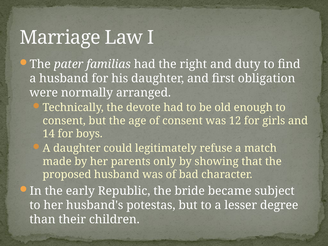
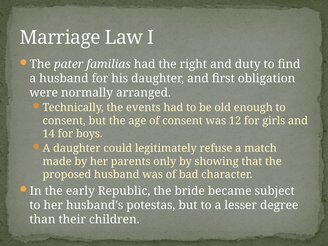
devote: devote -> events
